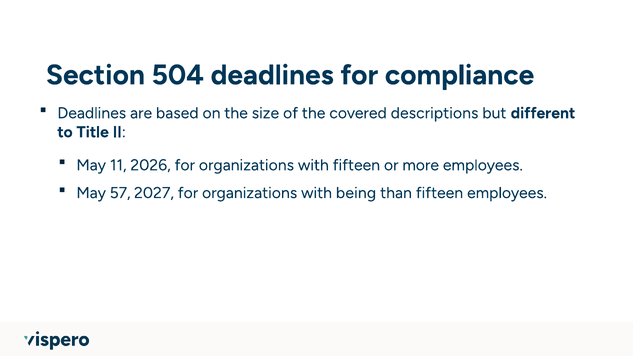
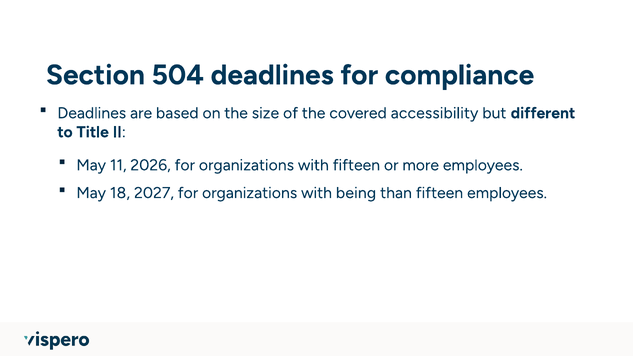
descriptions: descriptions -> accessibility
57: 57 -> 18
